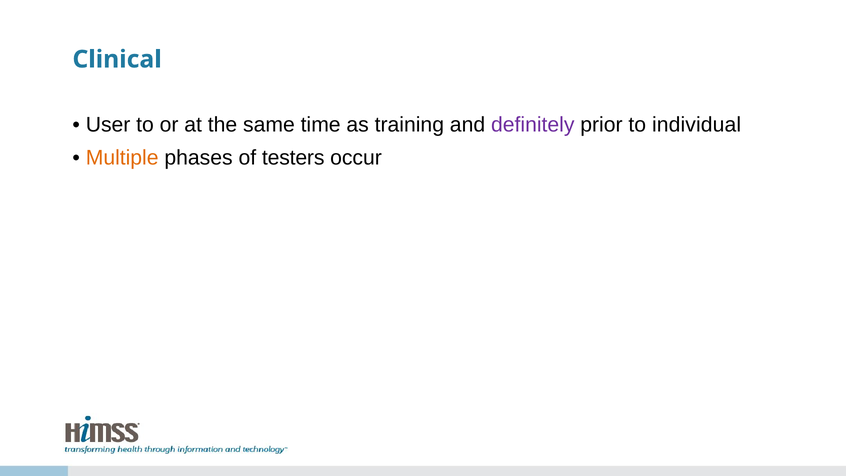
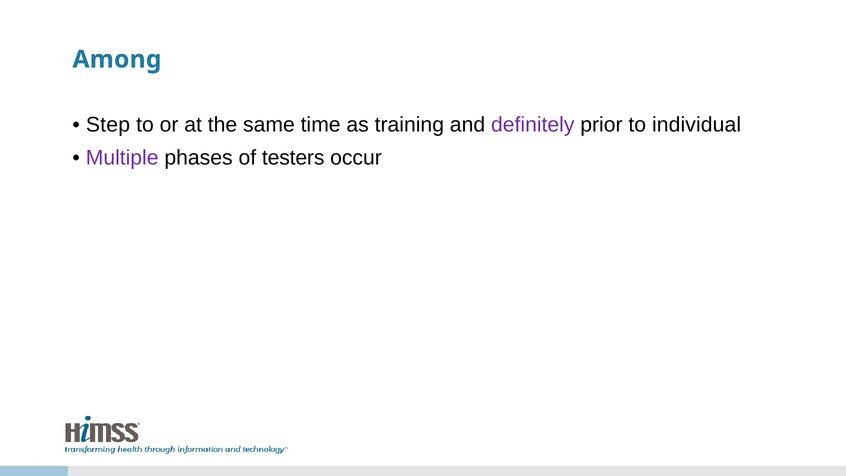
Clinical: Clinical -> Among
User: User -> Step
Multiple colour: orange -> purple
